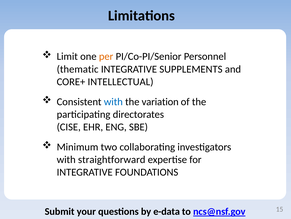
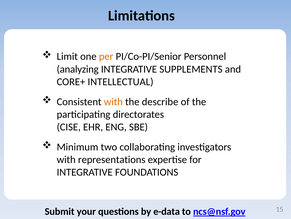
thematic at (78, 69): thematic -> analyzing
with at (113, 101) colour: blue -> orange
variation: variation -> describe
straightforward: straightforward -> representations
